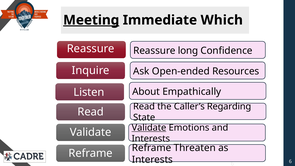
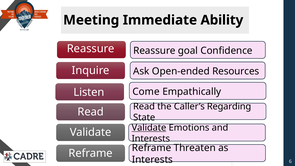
Meeting underline: present -> none
Which: Which -> Ability
long: long -> goal
About: About -> Come
